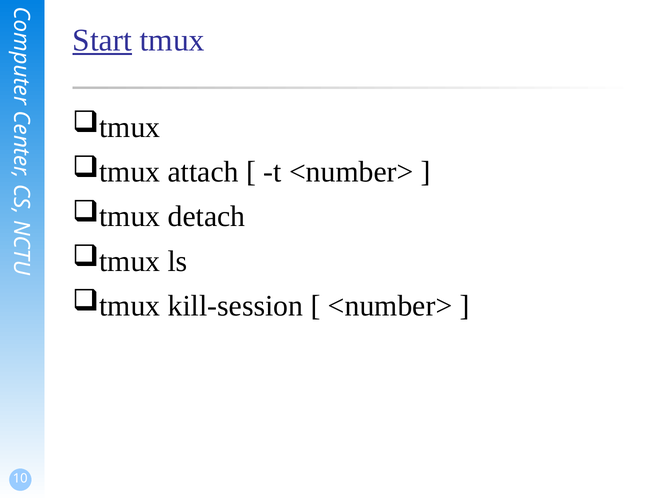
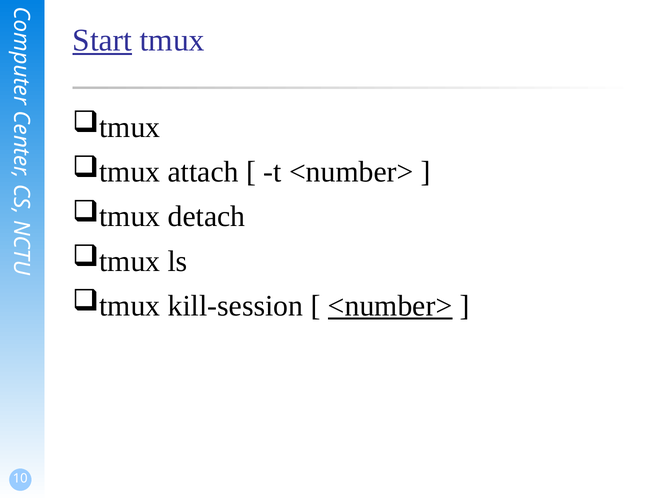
<number> at (390, 306) underline: none -> present
